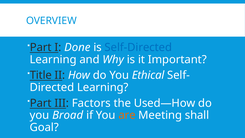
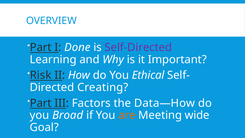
Self-Directed colour: blue -> purple
Title: Title -> Risk
Learning at (103, 87): Learning -> Creating
Used—How: Used—How -> Data—How
shall: shall -> wide
